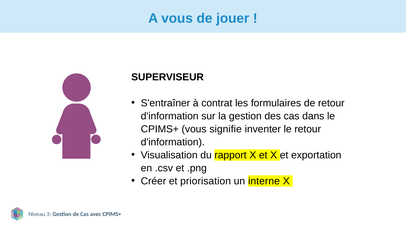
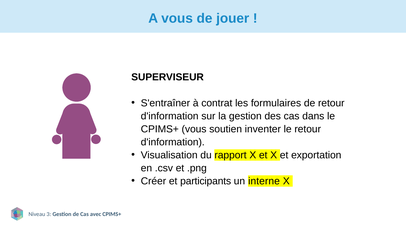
signifie: signifie -> soutien
priorisation: priorisation -> participants
